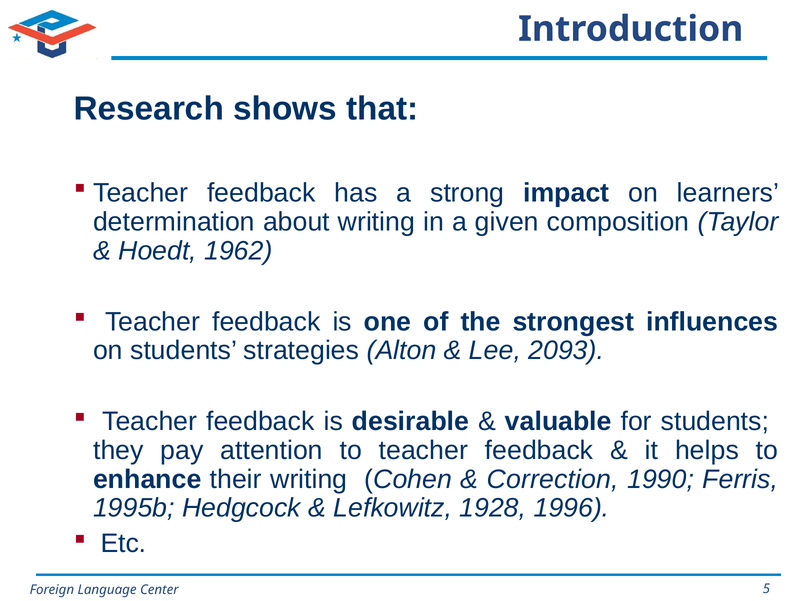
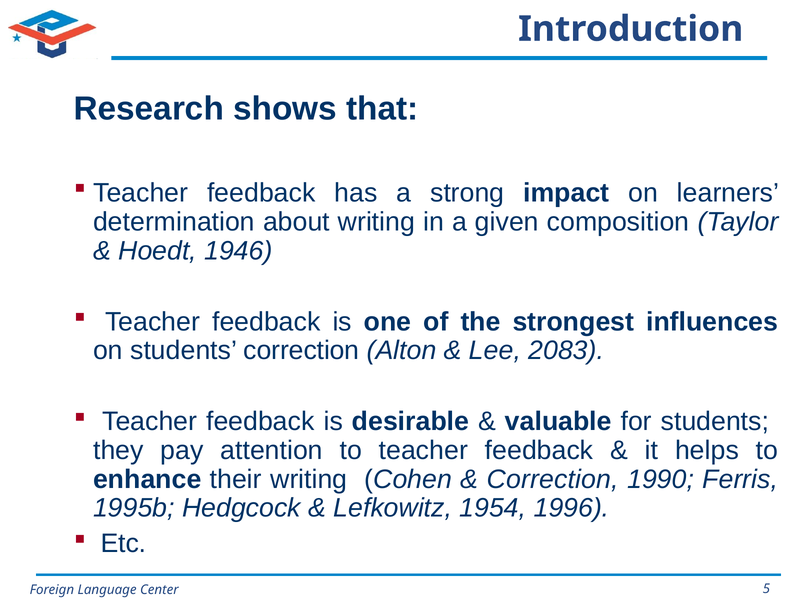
1962: 1962 -> 1946
students strategies: strategies -> correction
2093: 2093 -> 2083
1928: 1928 -> 1954
